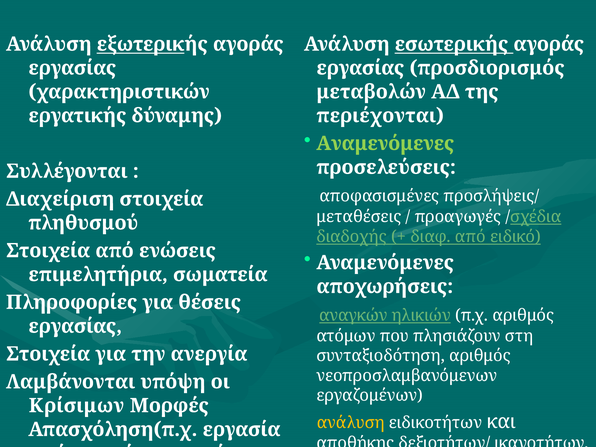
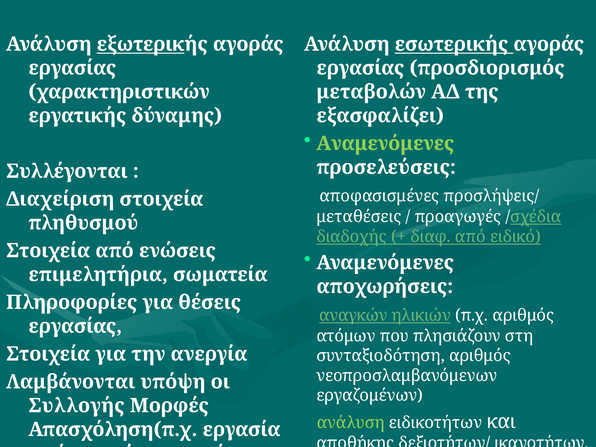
περιέχονται: περιέχονται -> εξασφαλίζει
Κρίσιμων: Κρίσιμων -> Συλλογής
ανάλυση at (351, 423) colour: yellow -> light green
